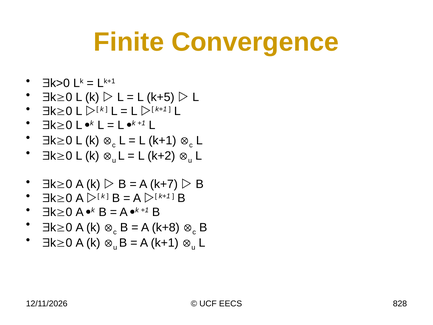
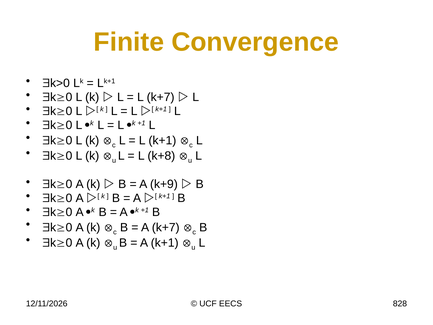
L k+5: k+5 -> k+7
k+2: k+2 -> k+8
k+7: k+7 -> k+9
A k+8: k+8 -> k+7
